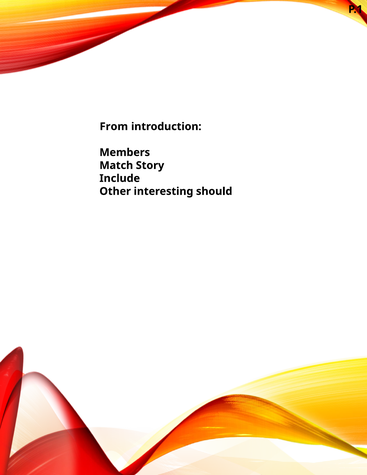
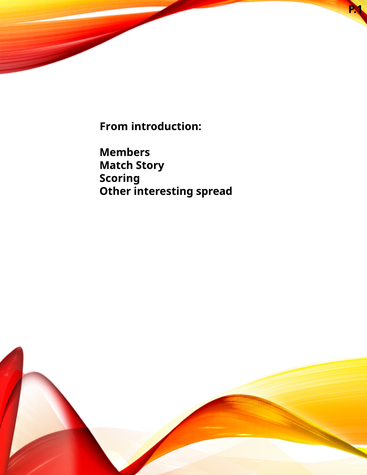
Include: Include -> Scoring
should: should -> spread
